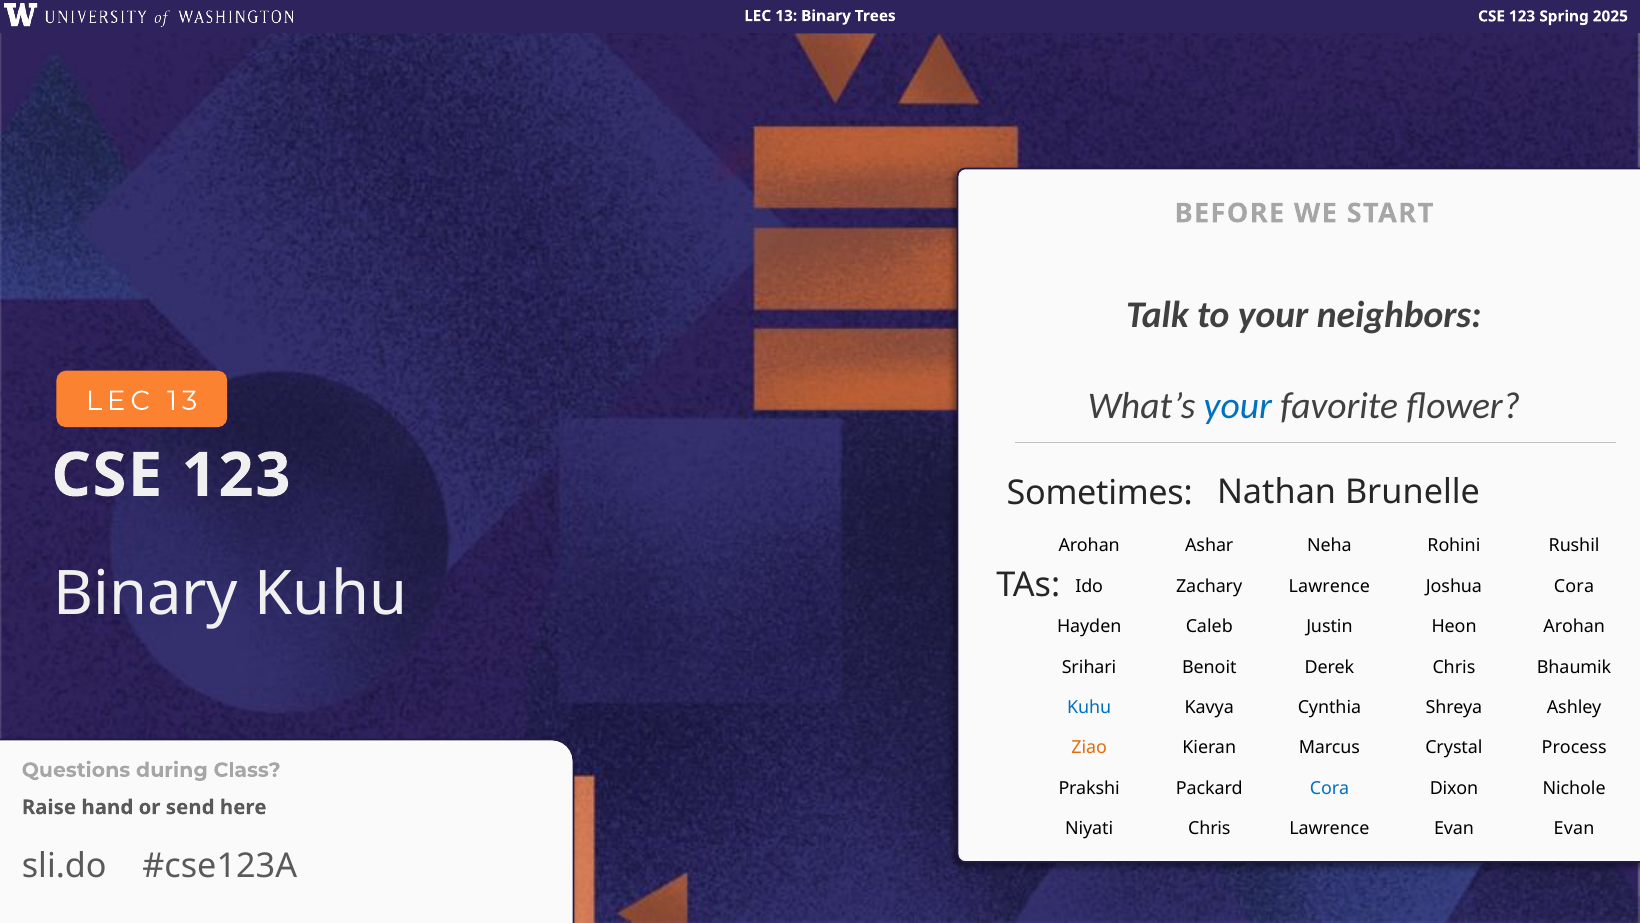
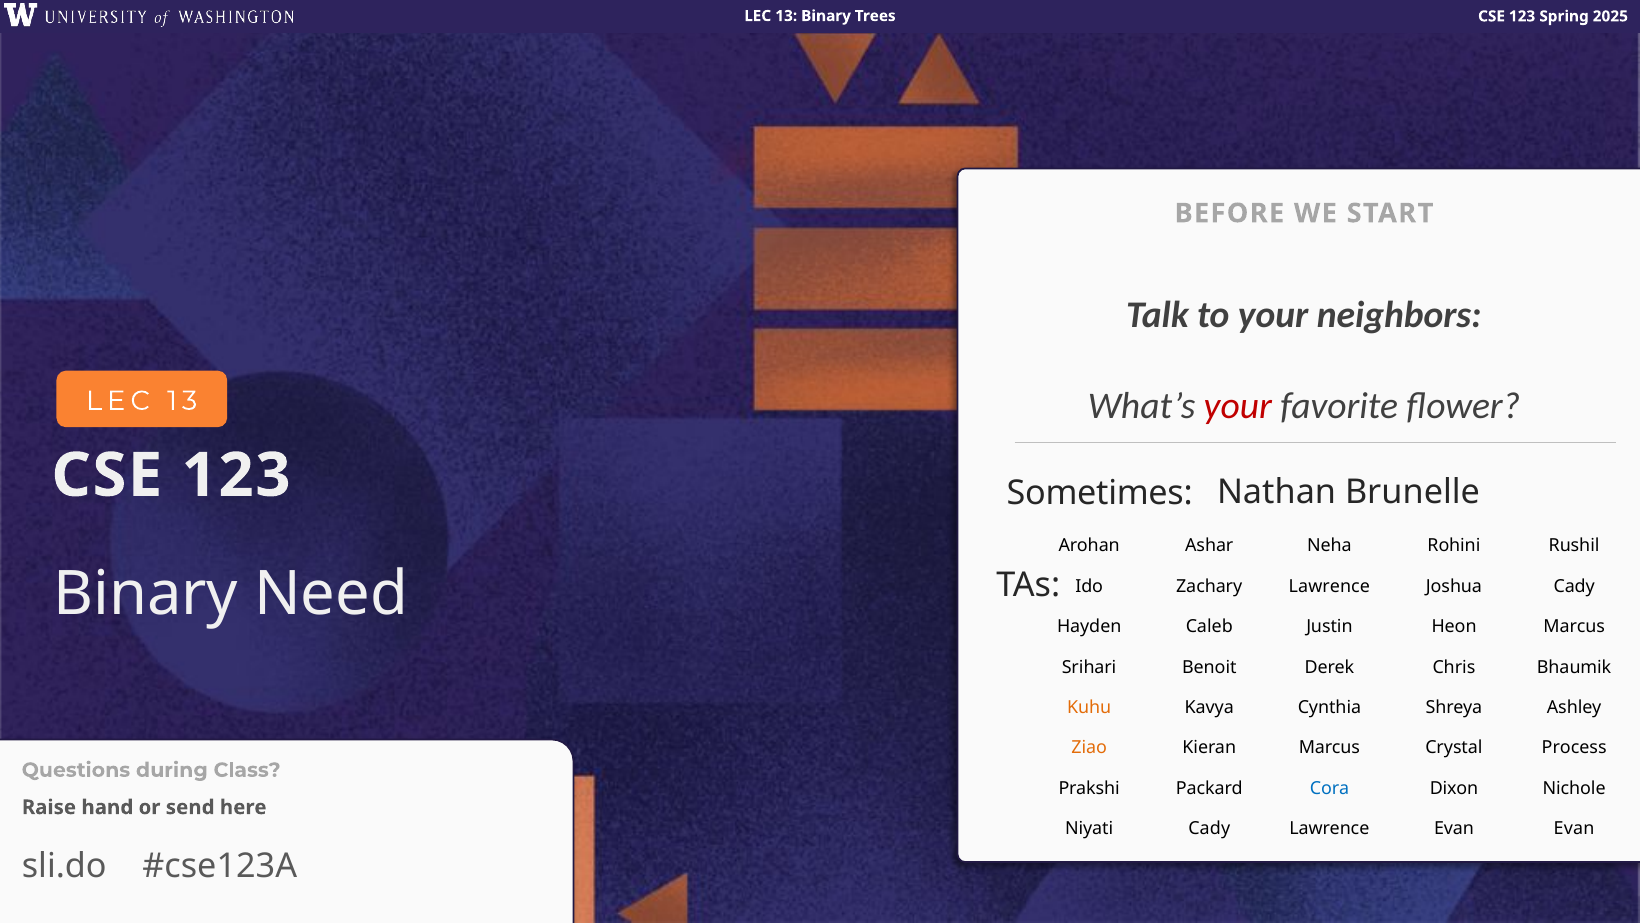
your at (1238, 405) colour: blue -> red
Binary Kuhu: Kuhu -> Need
Joshua Cora: Cora -> Cady
Heon Arohan: Arohan -> Marcus
Kuhu at (1089, 707) colour: blue -> orange
Niyati Chris: Chris -> Cady
